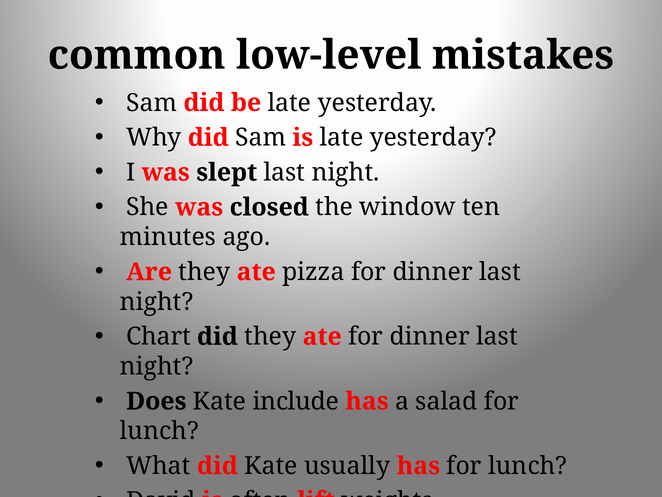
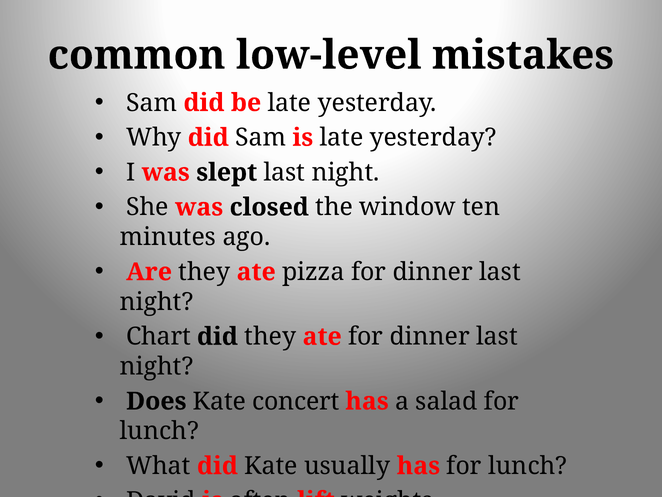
include: include -> concert
